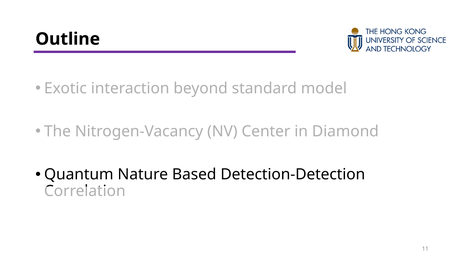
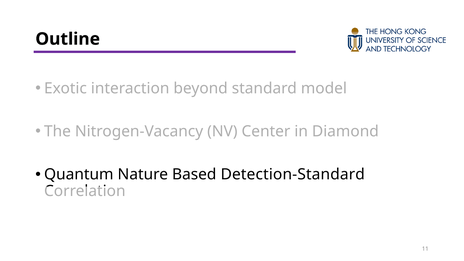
Detection-Detection: Detection-Detection -> Detection-Standard
